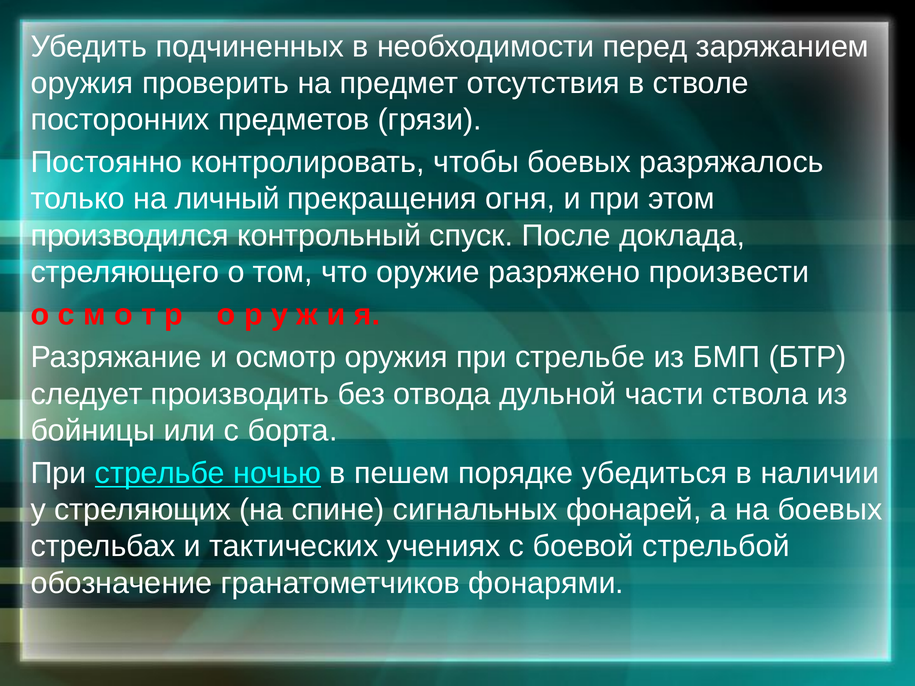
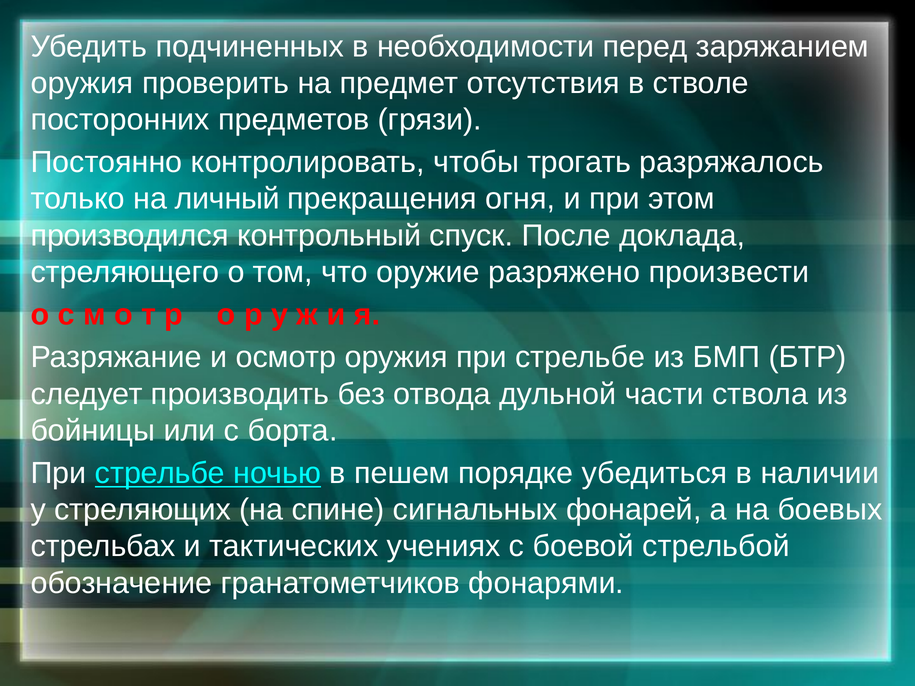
чтобы боевых: боевых -> трогать
